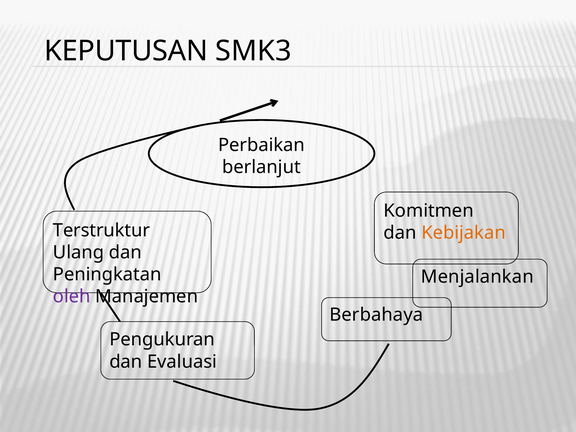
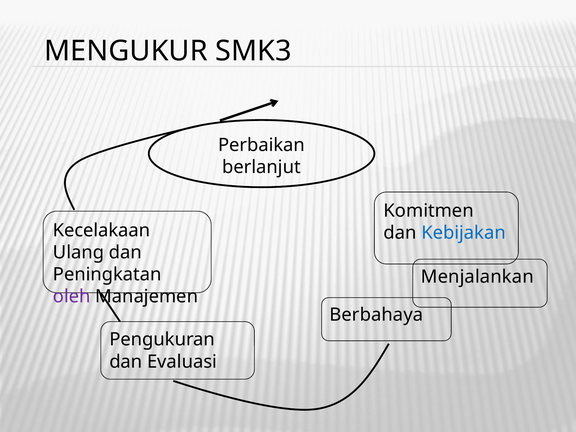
KEPUTUSAN: KEPUTUSAN -> MENGUKUR
Terstruktur: Terstruktur -> Kecelakaan
Kebijakan colour: orange -> blue
